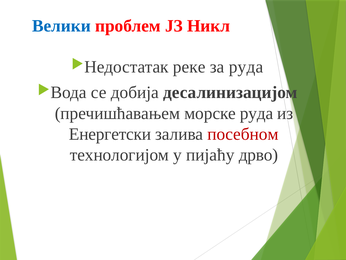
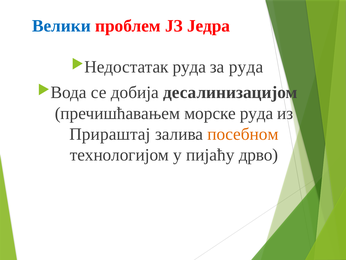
Никл: Никл -> Једра
реке at (189, 67): реке -> руда
Енергетски: Енергетски -> Прираштај
посебном colour: red -> orange
